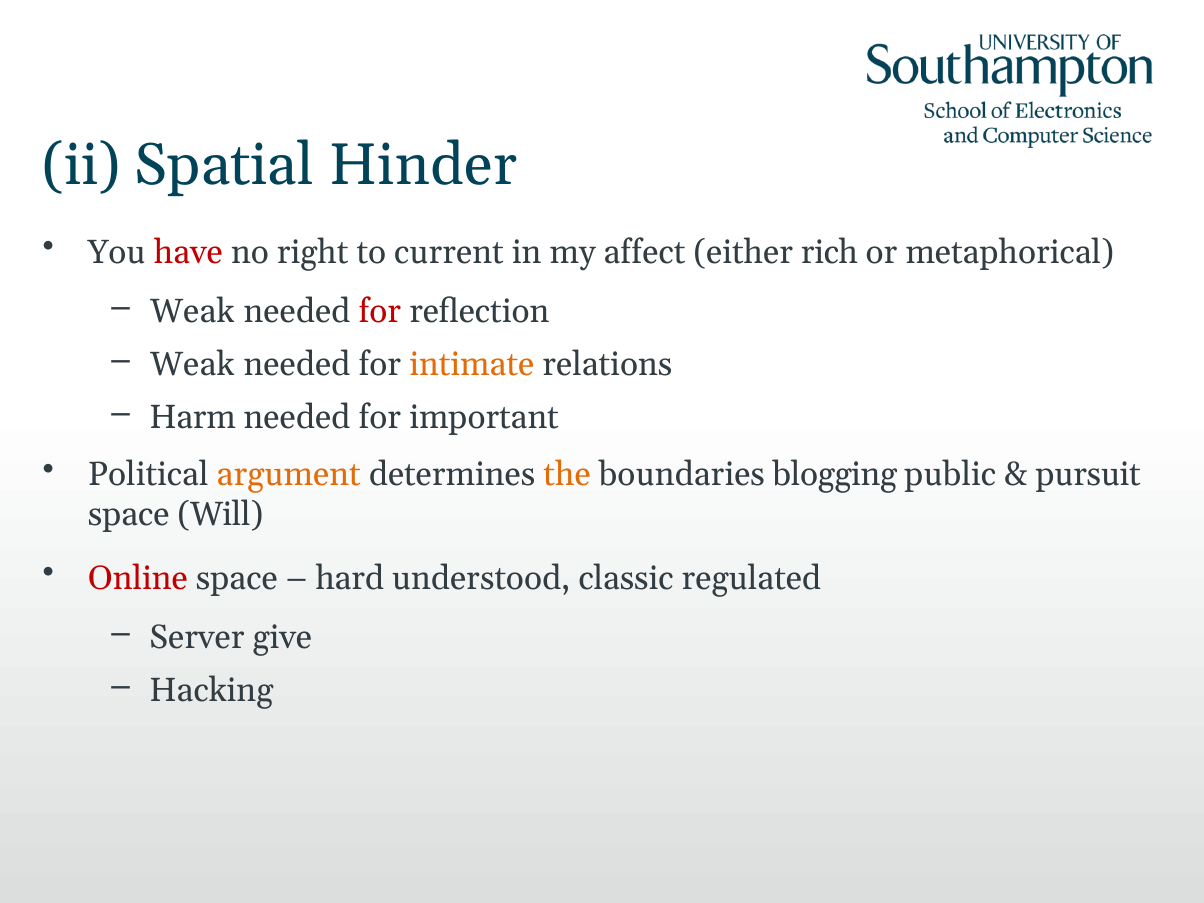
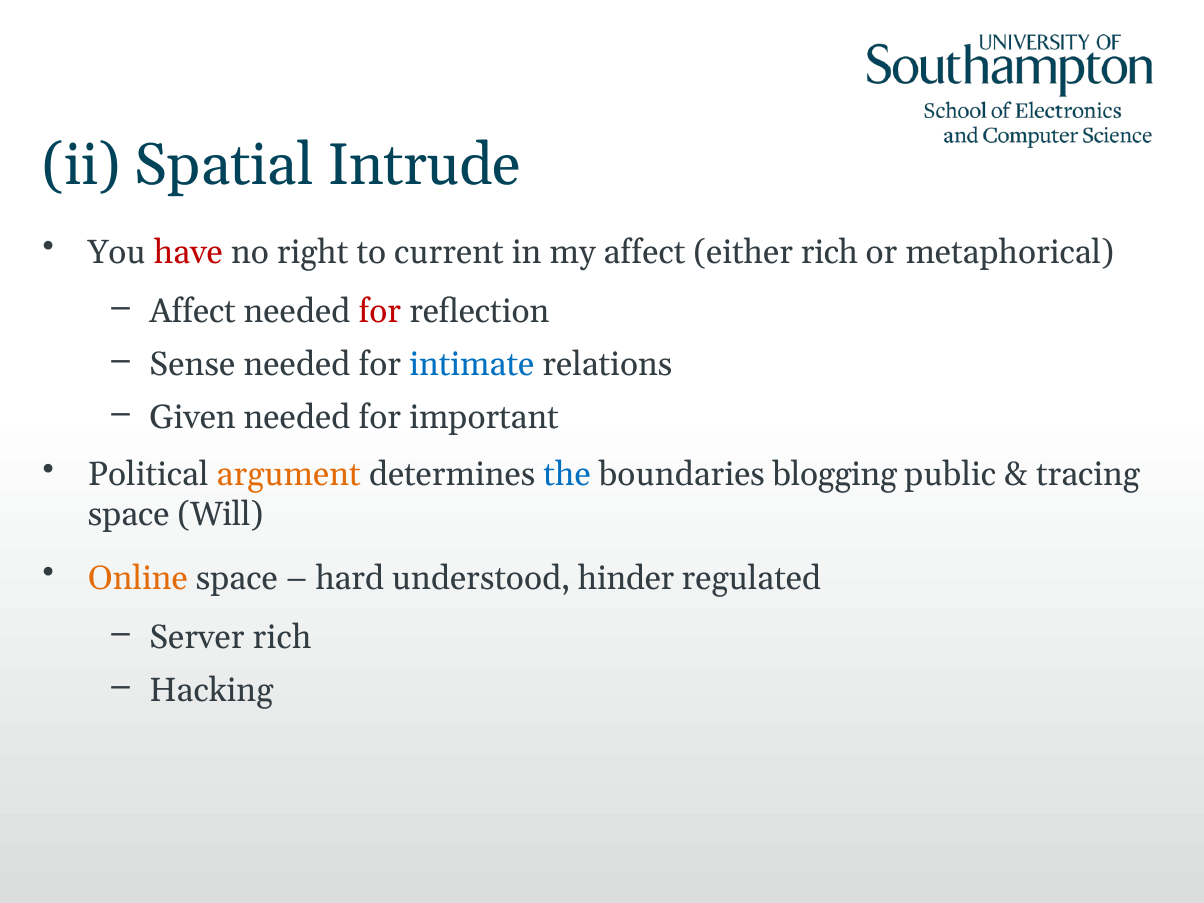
Hinder: Hinder -> Intrude
Weak at (192, 311): Weak -> Affect
Weak at (192, 364): Weak -> Sense
intimate colour: orange -> blue
Harm: Harm -> Given
the colour: orange -> blue
pursuit: pursuit -> tracing
Online colour: red -> orange
classic: classic -> hinder
Server give: give -> rich
